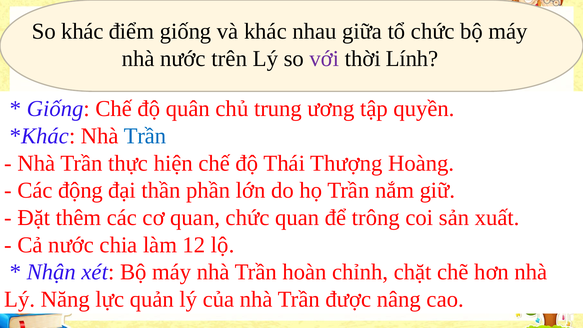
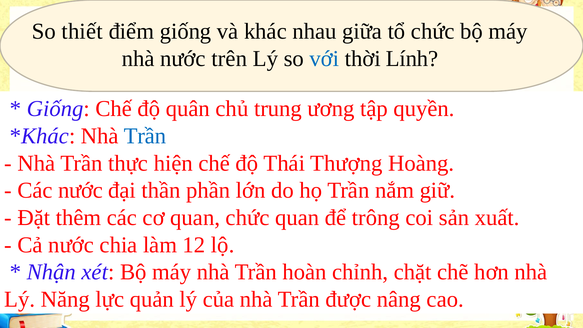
So khác: khác -> thiết
với colour: purple -> blue
Các động: động -> nước
